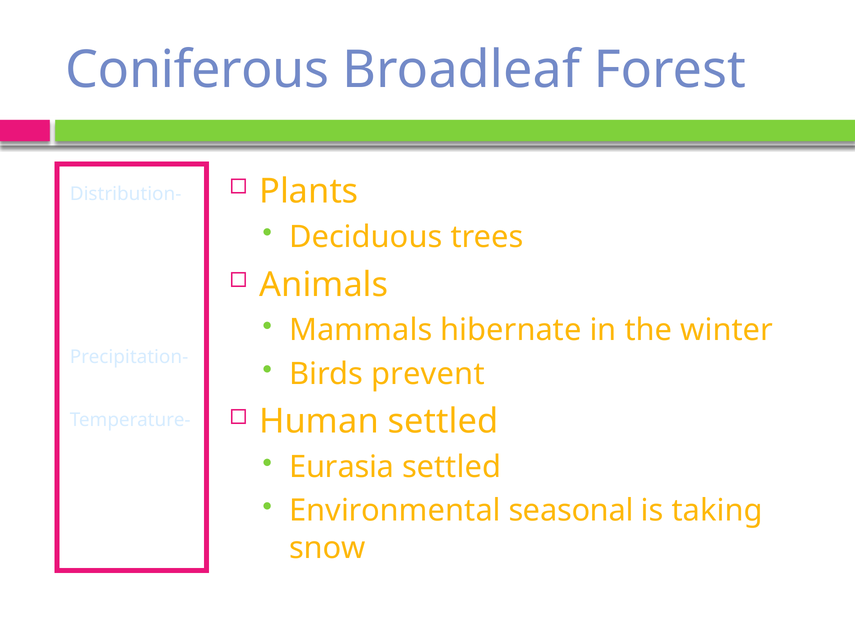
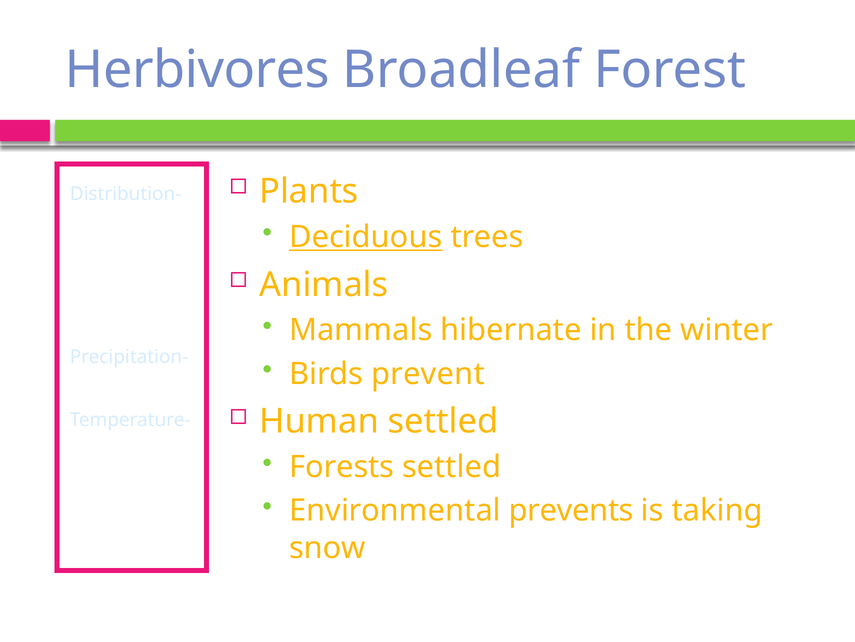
Coniferous: Coniferous -> Herbivores
Deciduous underline: none -> present
Eurasia: Eurasia -> Forests
seasonal: seasonal -> prevents
